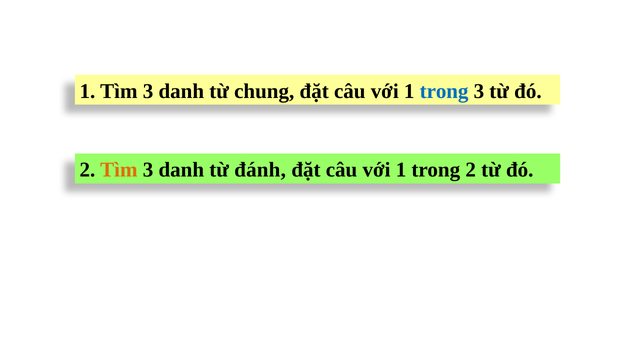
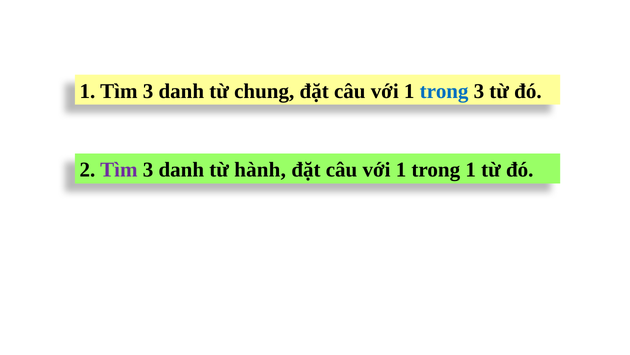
Tìm at (119, 170) colour: orange -> purple
đánh: đánh -> hành
trong 2: 2 -> 1
